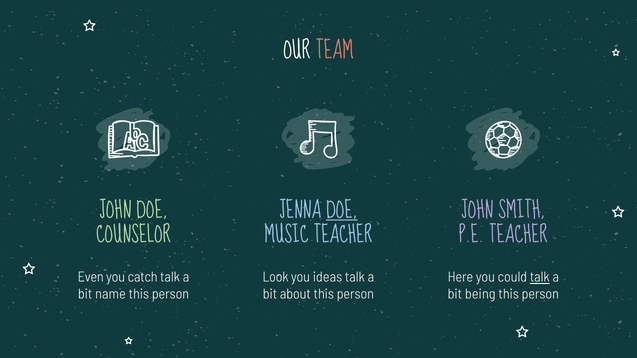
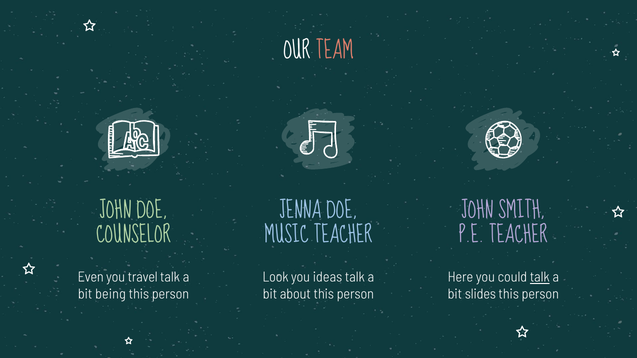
DOE at (342, 211) underline: present -> none
catch: catch -> travel
name: name -> being
being: being -> slides
